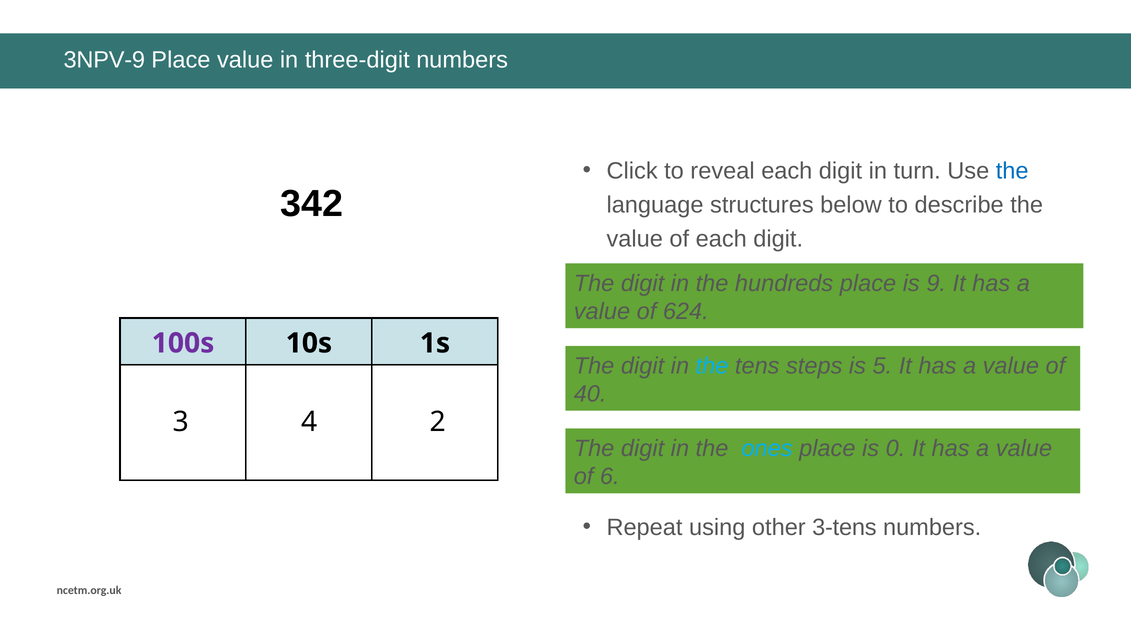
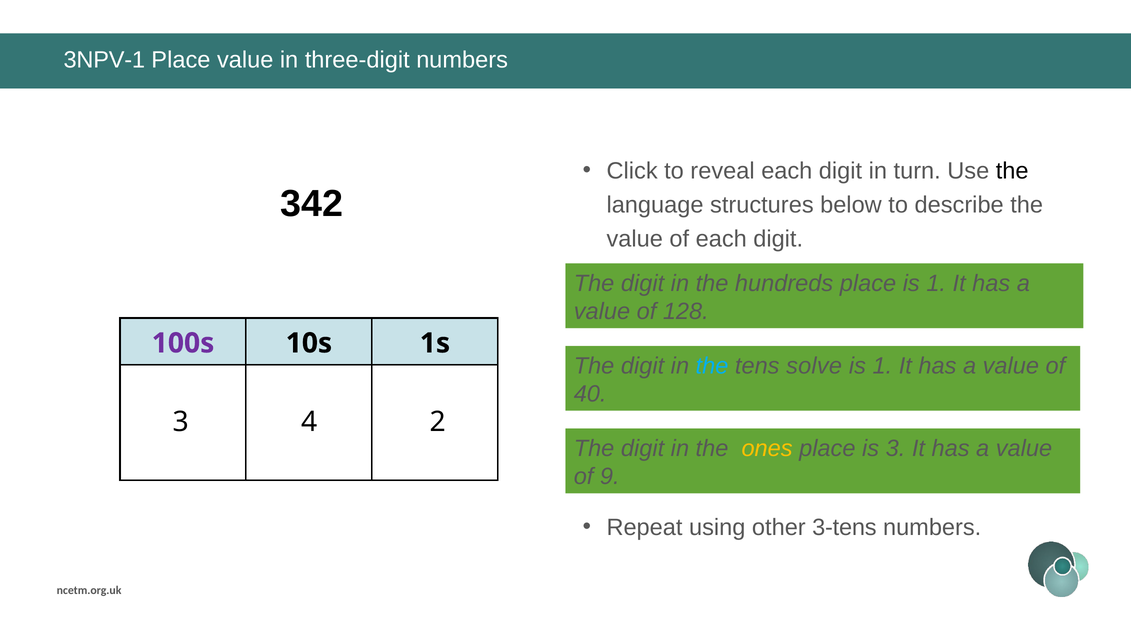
3NPV-9: 3NPV-9 -> 3NPV-1
the at (1012, 171) colour: blue -> black
place is 9: 9 -> 1
624: 624 -> 128
steps: steps -> solve
5 at (882, 366): 5 -> 1
ones colour: light blue -> yellow
is 0: 0 -> 3
6: 6 -> 9
